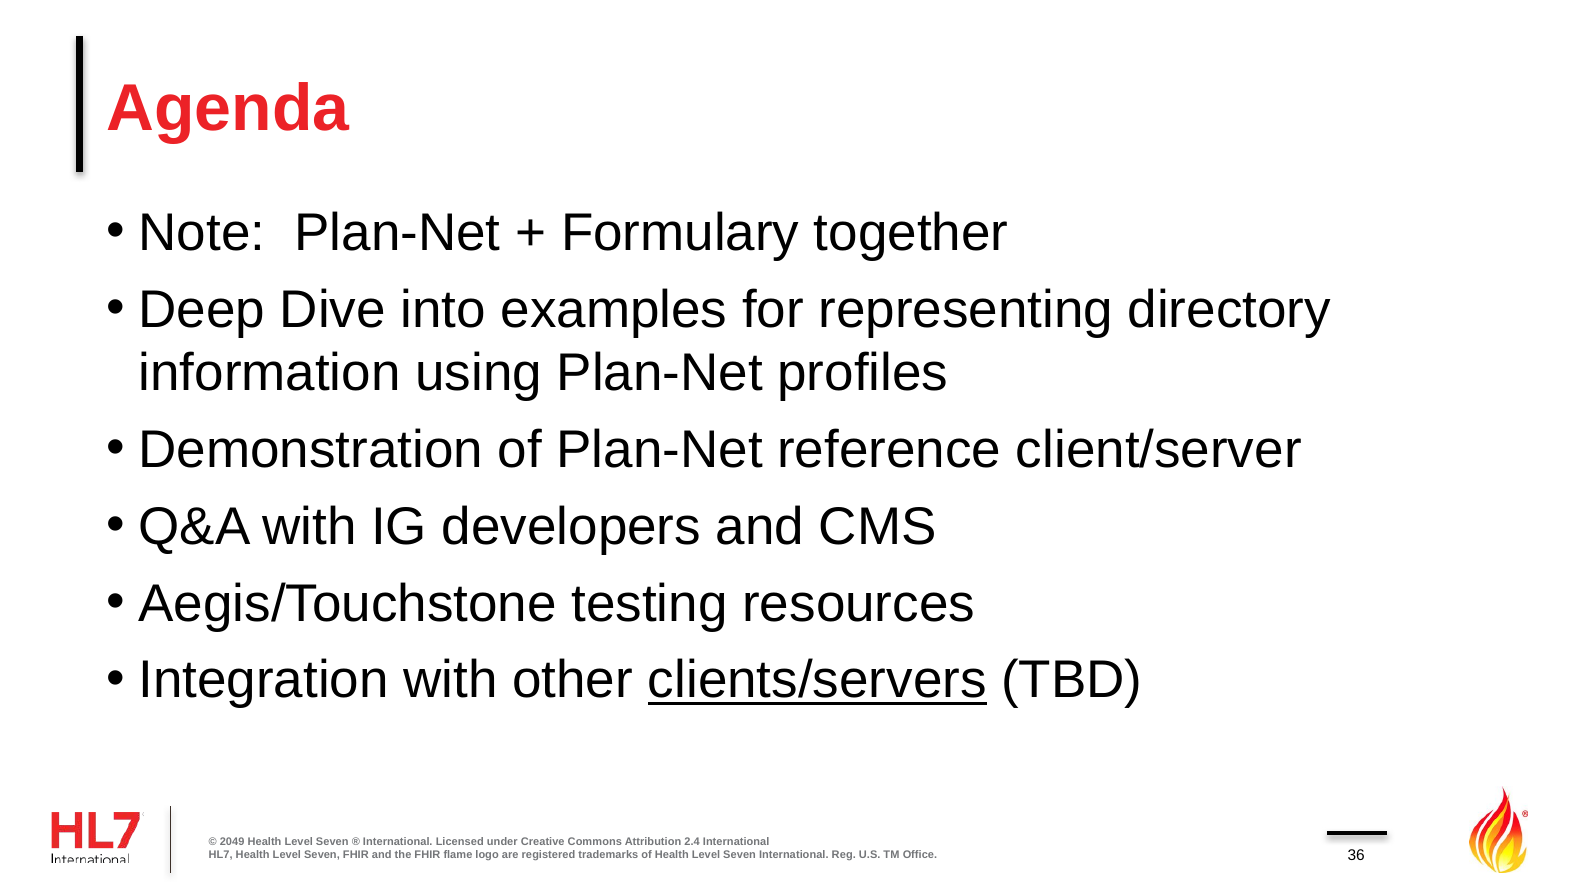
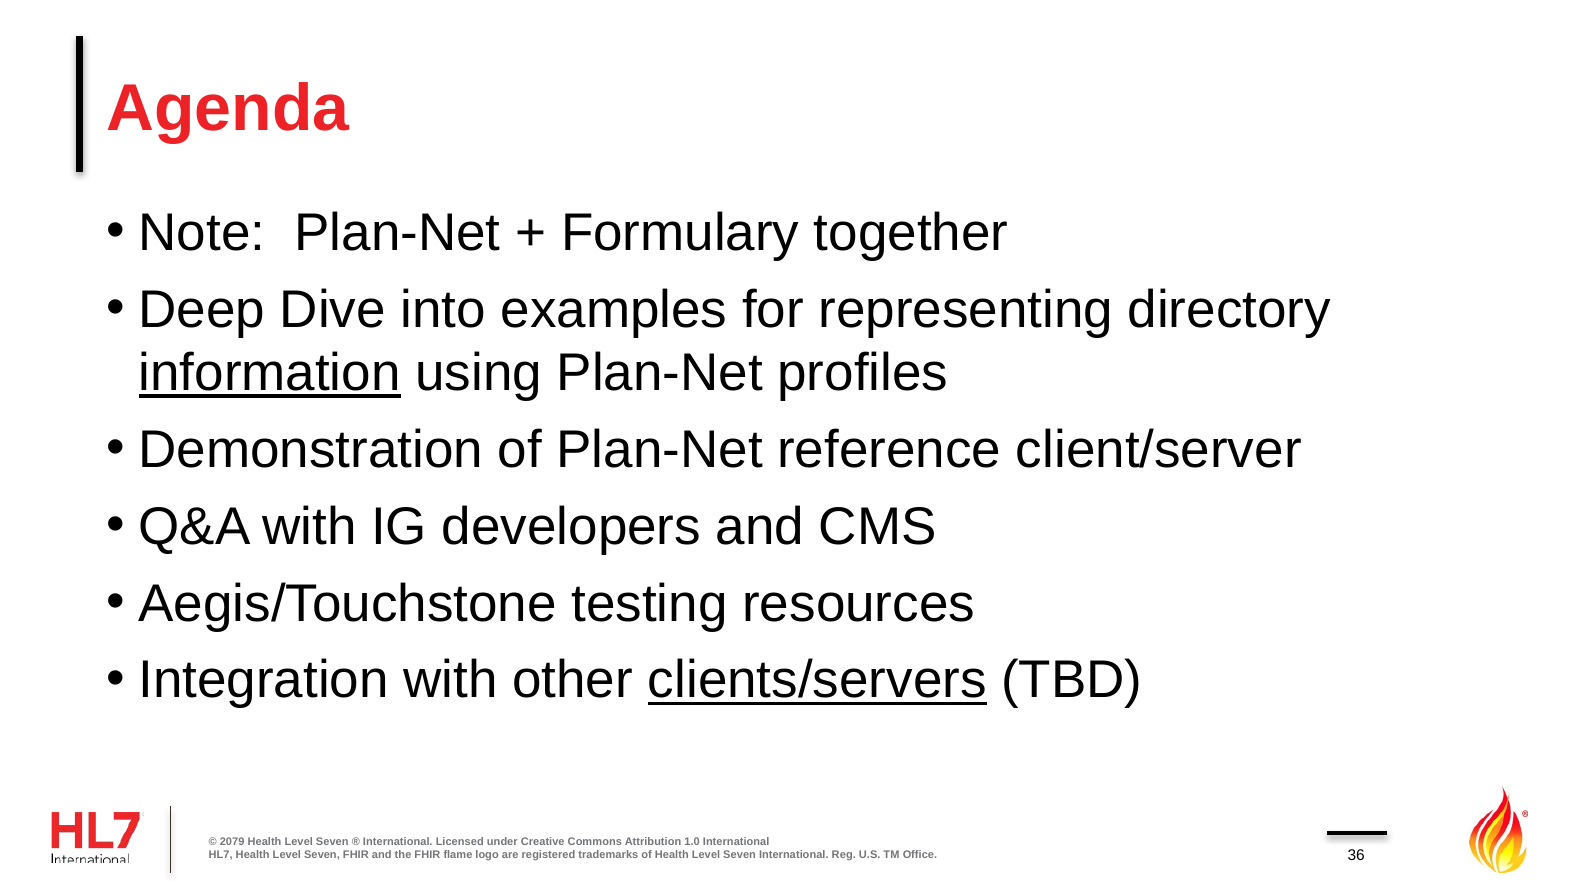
information underline: none -> present
2049: 2049 -> 2079
2.4: 2.4 -> 1.0
